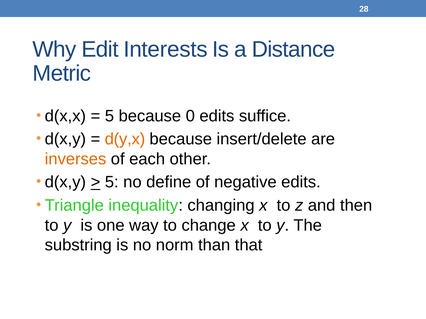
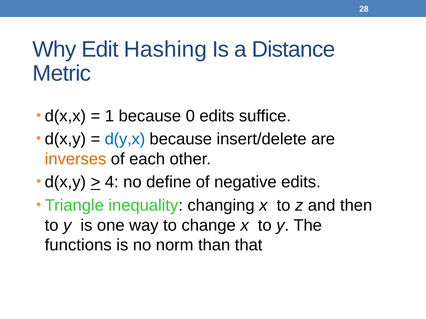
Interests: Interests -> Hashing
5 at (109, 116): 5 -> 1
d(y,x colour: orange -> blue
5 at (112, 182): 5 -> 4
substring: substring -> functions
